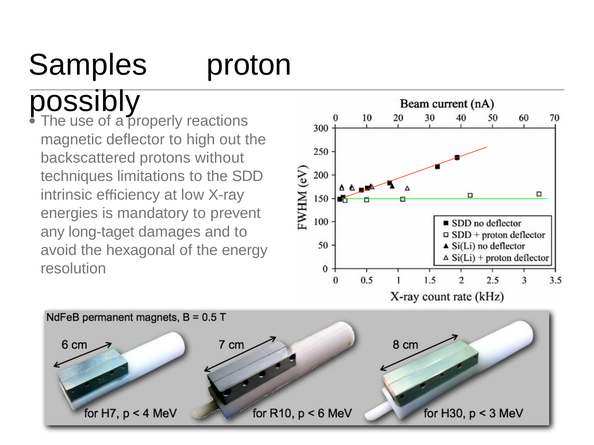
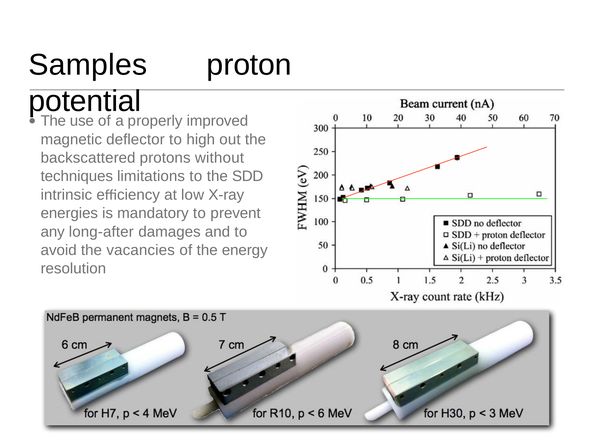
possibly: possibly -> potential
reactions: reactions -> improved
long-taget: long-taget -> long-after
hexagonal: hexagonal -> vacancies
